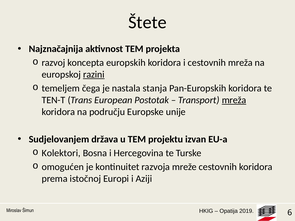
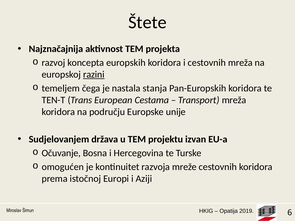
Postotak: Postotak -> Cestama
mreža at (234, 100) underline: present -> none
Kolektori: Kolektori -> Očuvanje
